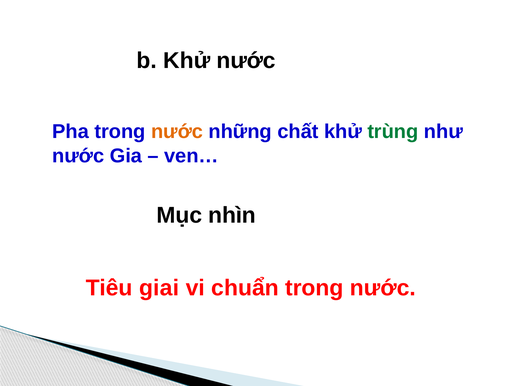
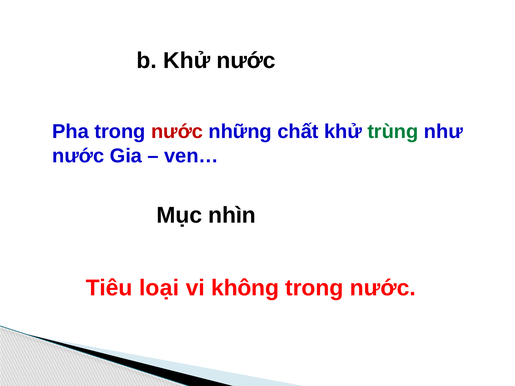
nước at (177, 132) colour: orange -> red
giai: giai -> loại
chuẩn: chuẩn -> không
